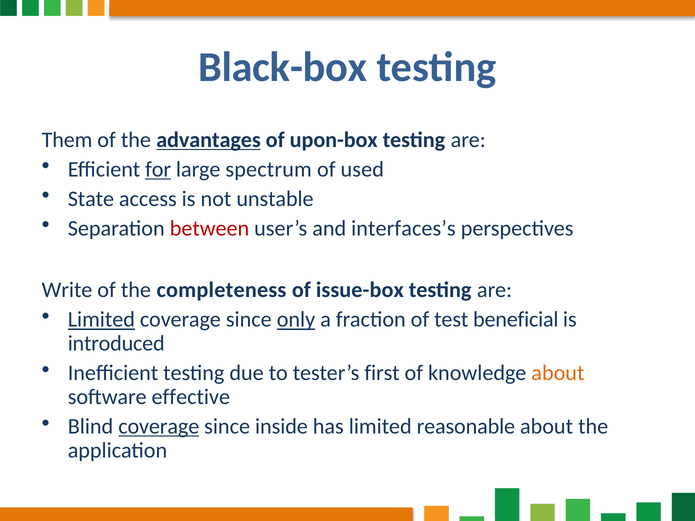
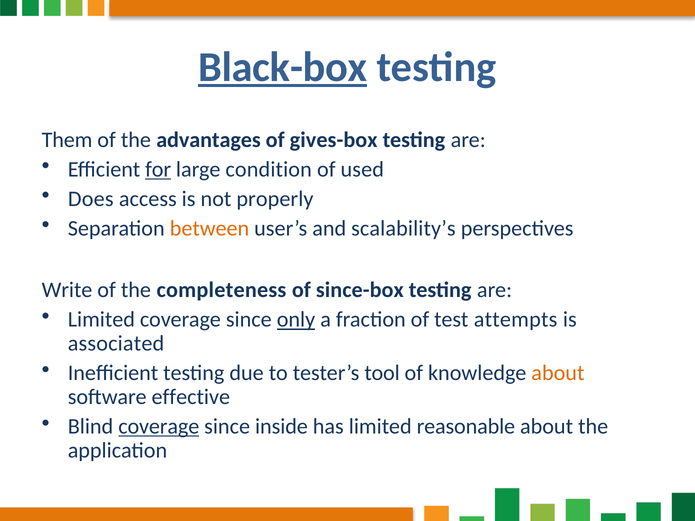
Black-box underline: none -> present
advantages underline: present -> none
upon-box: upon-box -> gives-box
spectrum: spectrum -> condition
State: State -> Does
unstable: unstable -> properly
between colour: red -> orange
interfaces’s: interfaces’s -> scalability’s
issue-box: issue-box -> since-box
Limited at (101, 320) underline: present -> none
beneficial: beneficial -> attempts
introduced: introduced -> associated
first: first -> tool
